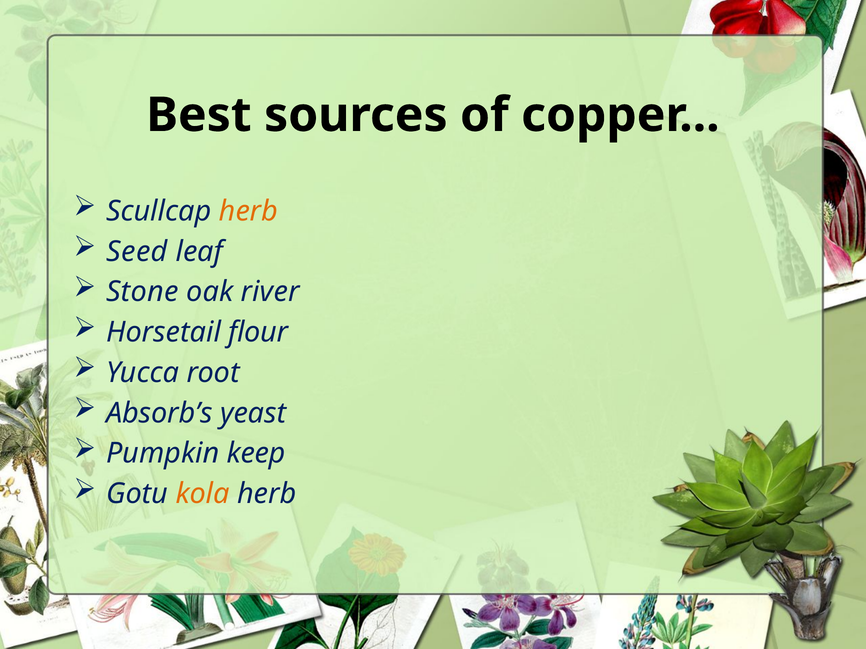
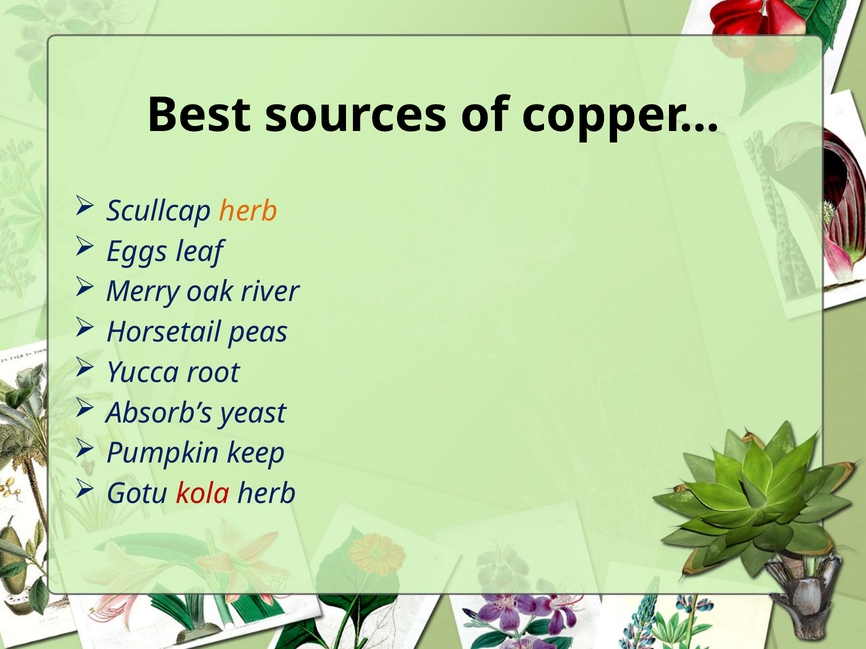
Seed: Seed -> Eggs
Stone: Stone -> Merry
flour: flour -> peas
kola colour: orange -> red
